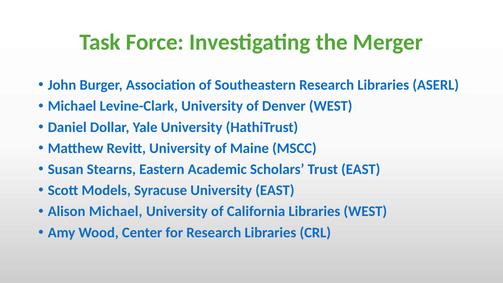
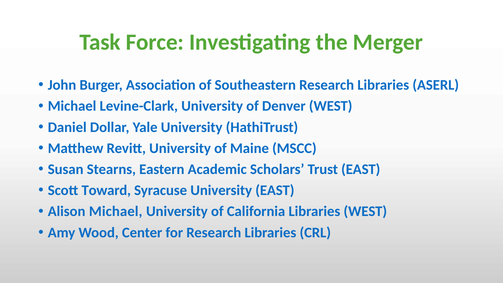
Models: Models -> Toward
